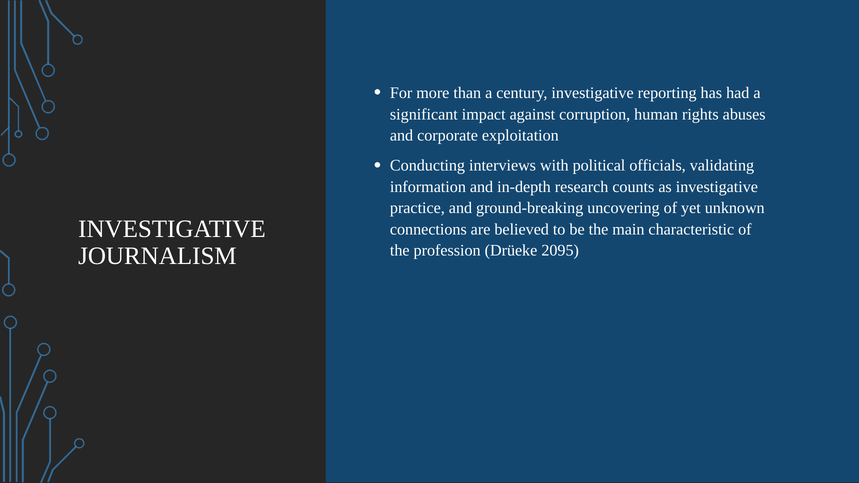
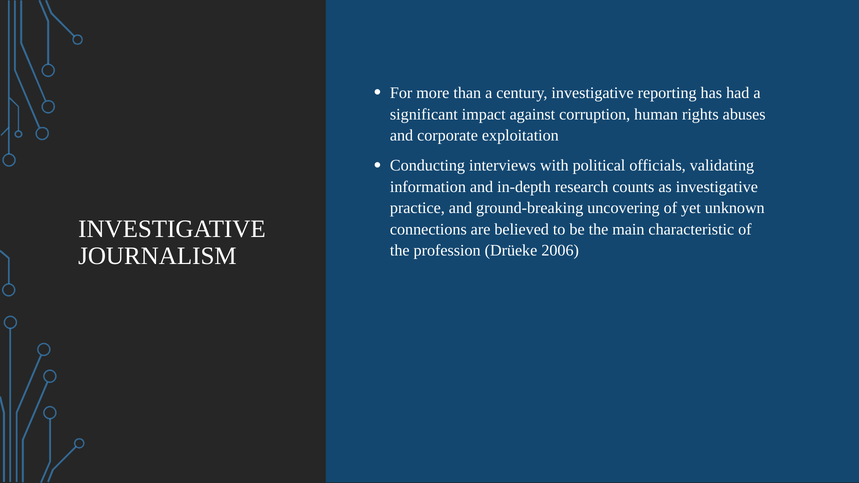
2095: 2095 -> 2006
